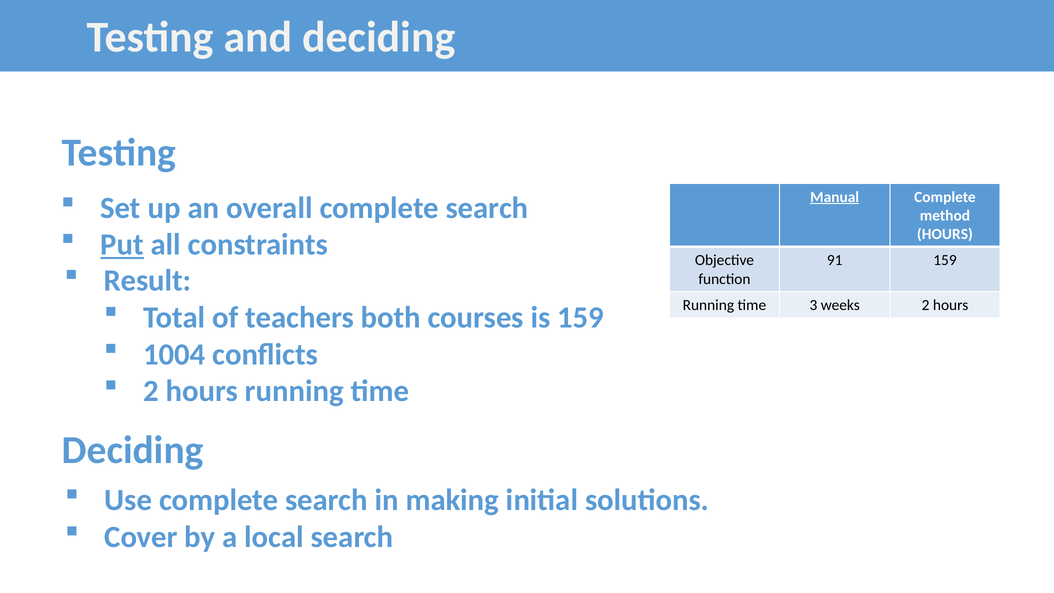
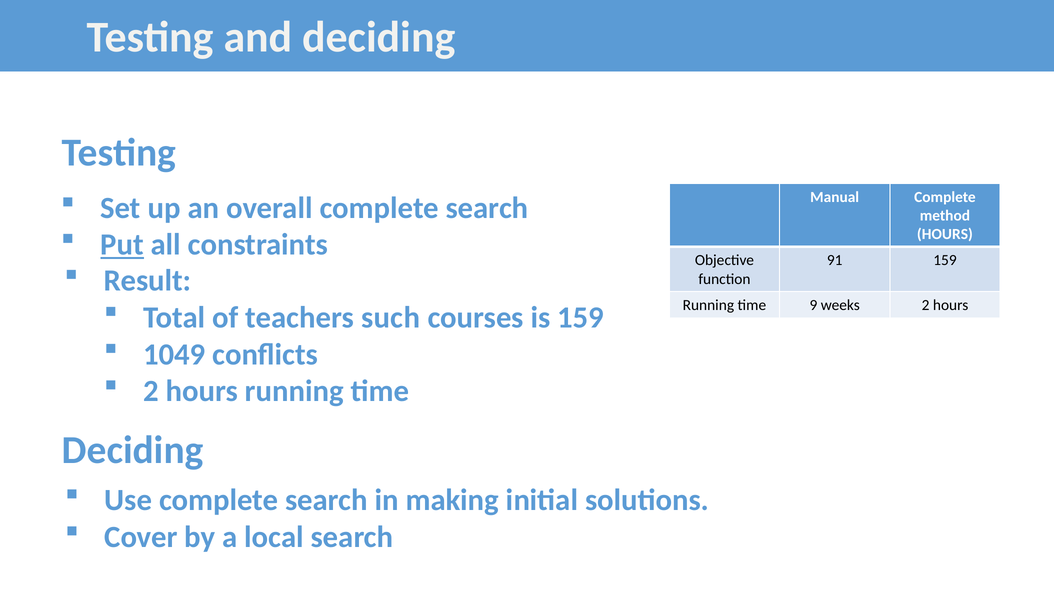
Manual underline: present -> none
3: 3 -> 9
both: both -> such
1004: 1004 -> 1049
